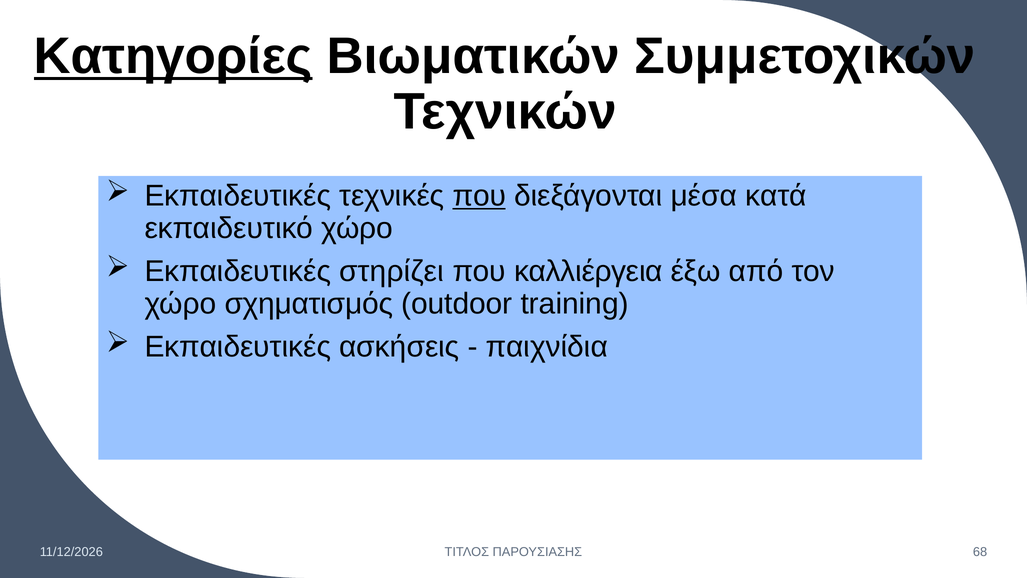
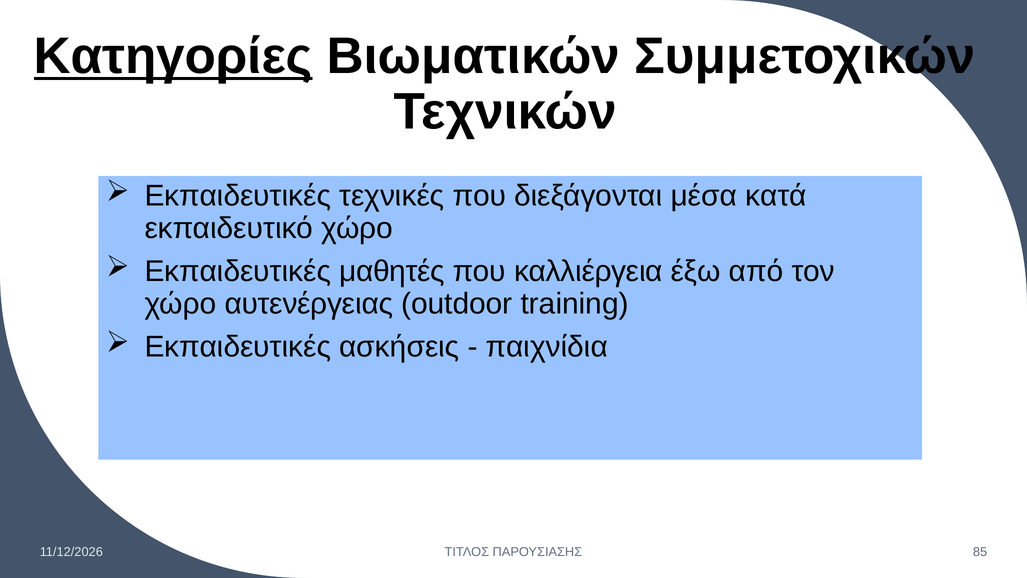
που at (479, 196) underline: present -> none
στηρίζει: στηρίζει -> μαθητές
σχηματισμός: σχηματισμός -> αυτενέργειας
68: 68 -> 85
